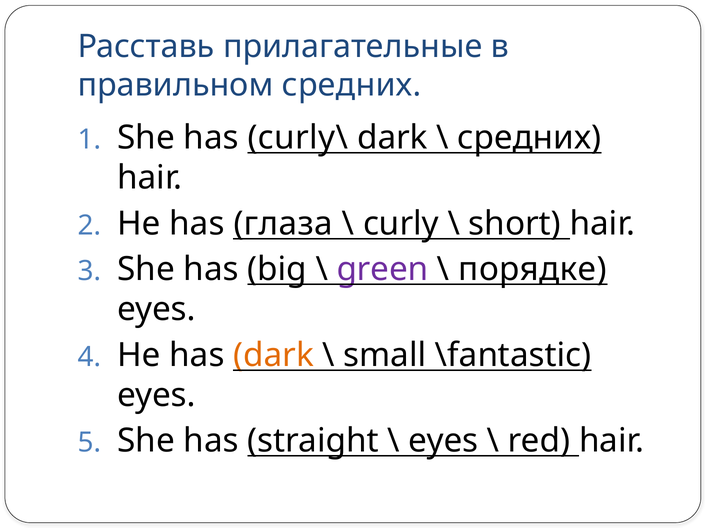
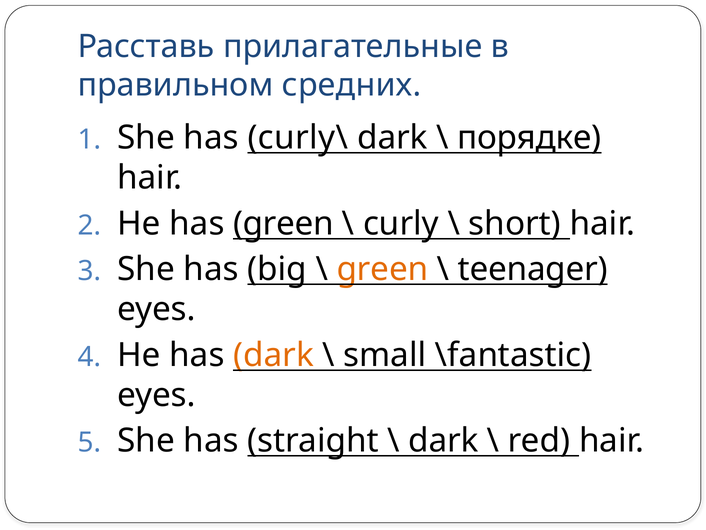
средних at (529, 138): средних -> порядке
has глаза: глаза -> green
green at (382, 269) colour: purple -> orange
порядке: порядке -> teenager
eyes at (443, 440): eyes -> dark
